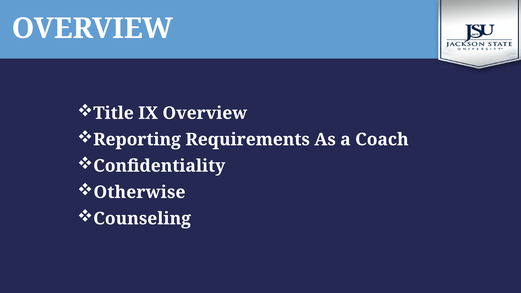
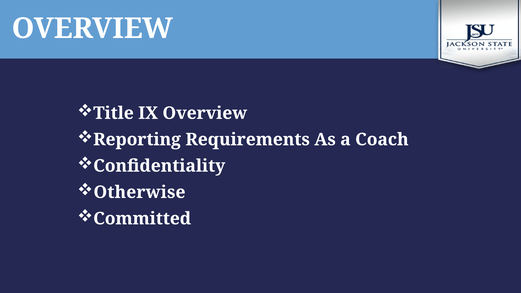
Counseling: Counseling -> Committed
